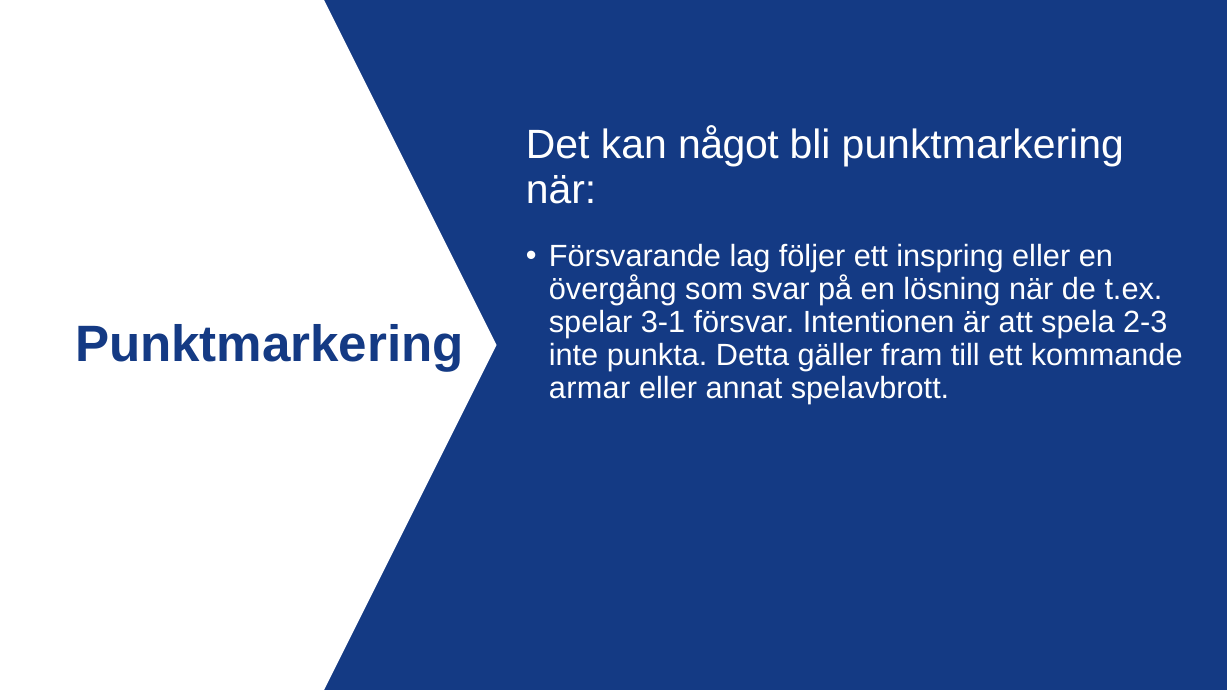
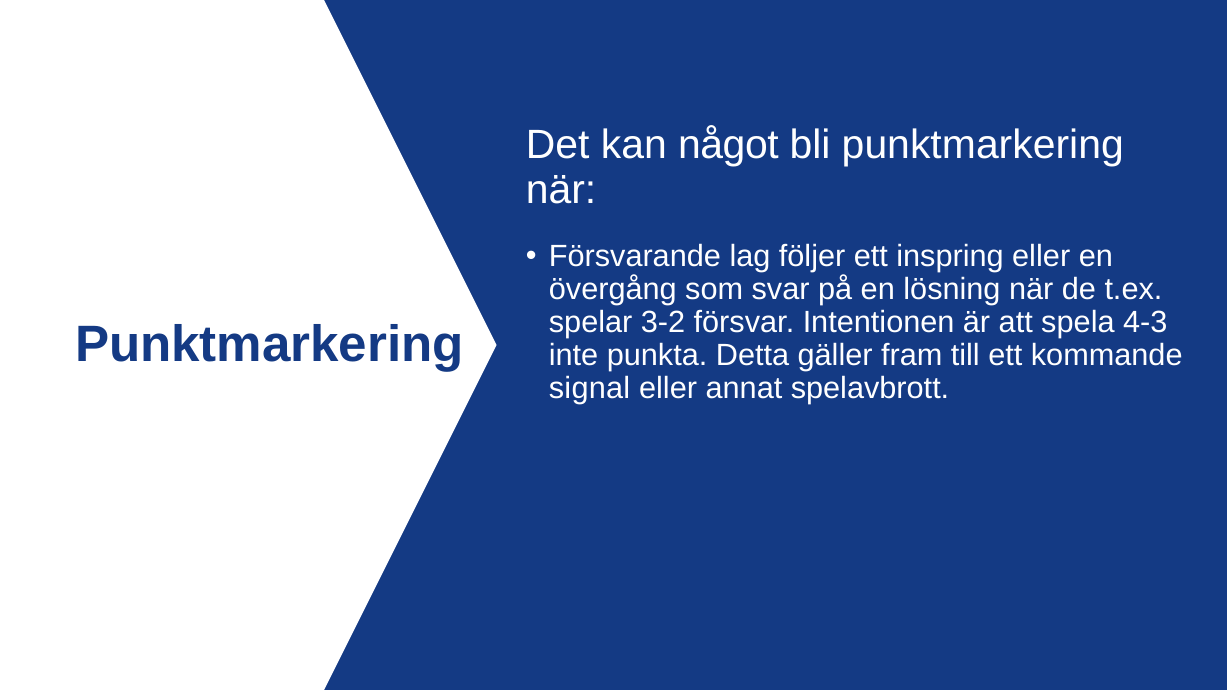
3-1: 3-1 -> 3-2
2-3: 2-3 -> 4-3
armar: armar -> signal
